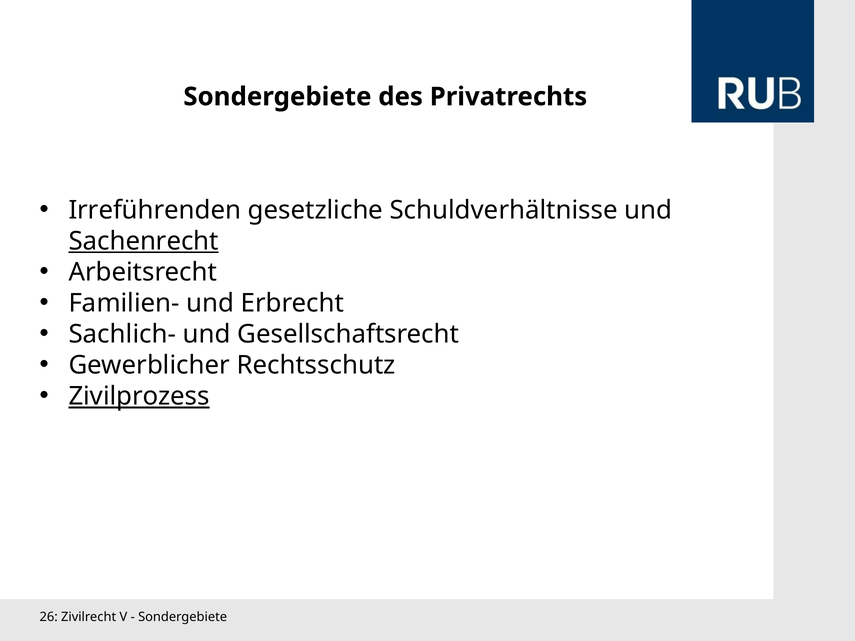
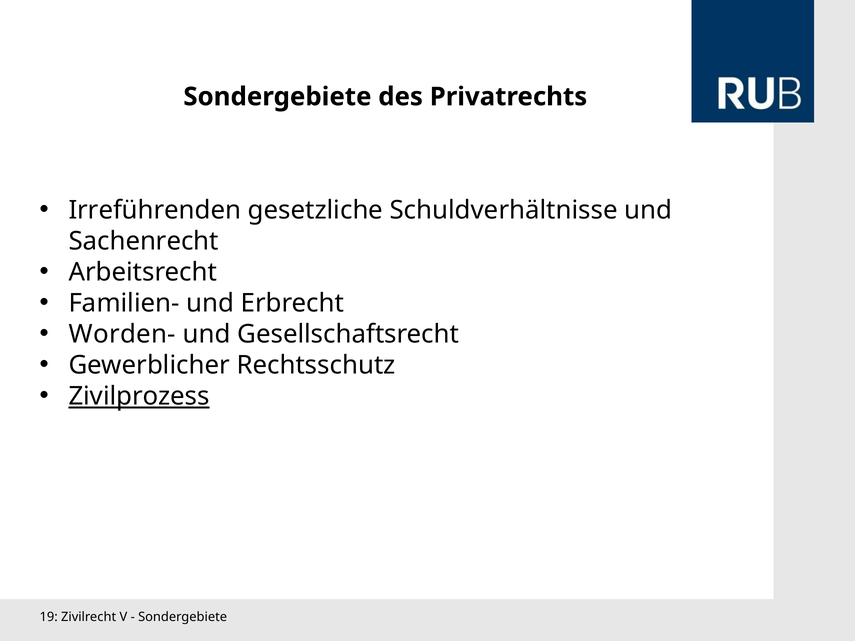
Sachenrecht underline: present -> none
Sachlich-: Sachlich- -> Worden-
26: 26 -> 19
